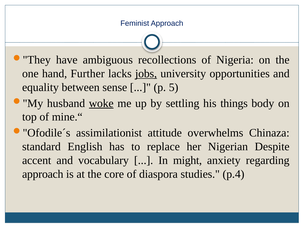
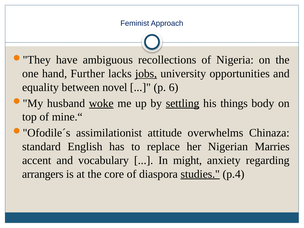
sense: sense -> novel
5: 5 -> 6
settling underline: none -> present
Despite: Despite -> Marries
approach at (43, 174): approach -> arrangers
studies underline: none -> present
